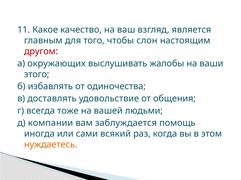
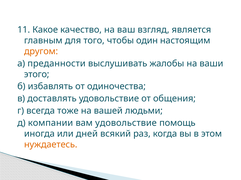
слон: слон -> один
другом colour: red -> orange
окружающих: окружающих -> преданности
вам заблуждается: заблуждается -> удовольствие
сами: сами -> дней
